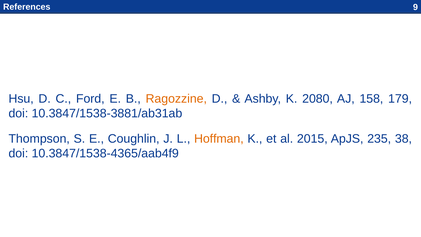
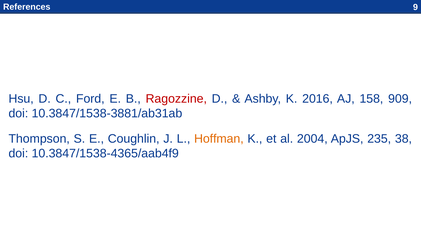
Ragozzine colour: orange -> red
2080: 2080 -> 2016
179: 179 -> 909
2015: 2015 -> 2004
